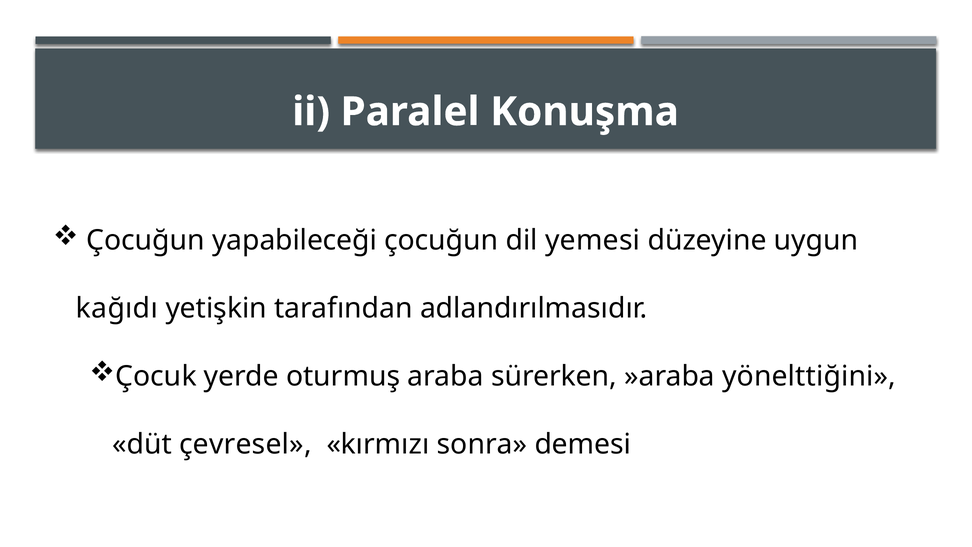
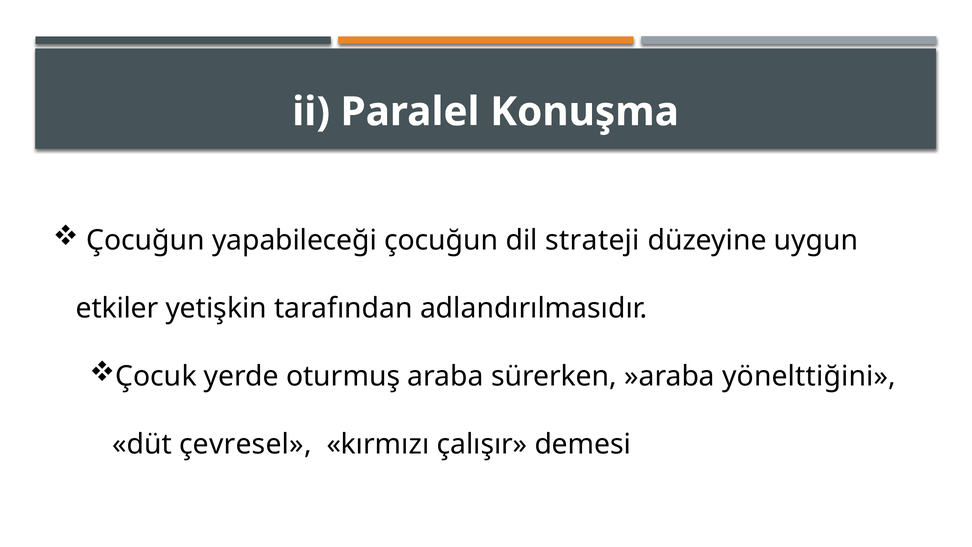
yemesi: yemesi -> strateji
kağıdı: kağıdı -> etkiler
sonra: sonra -> çalışır
